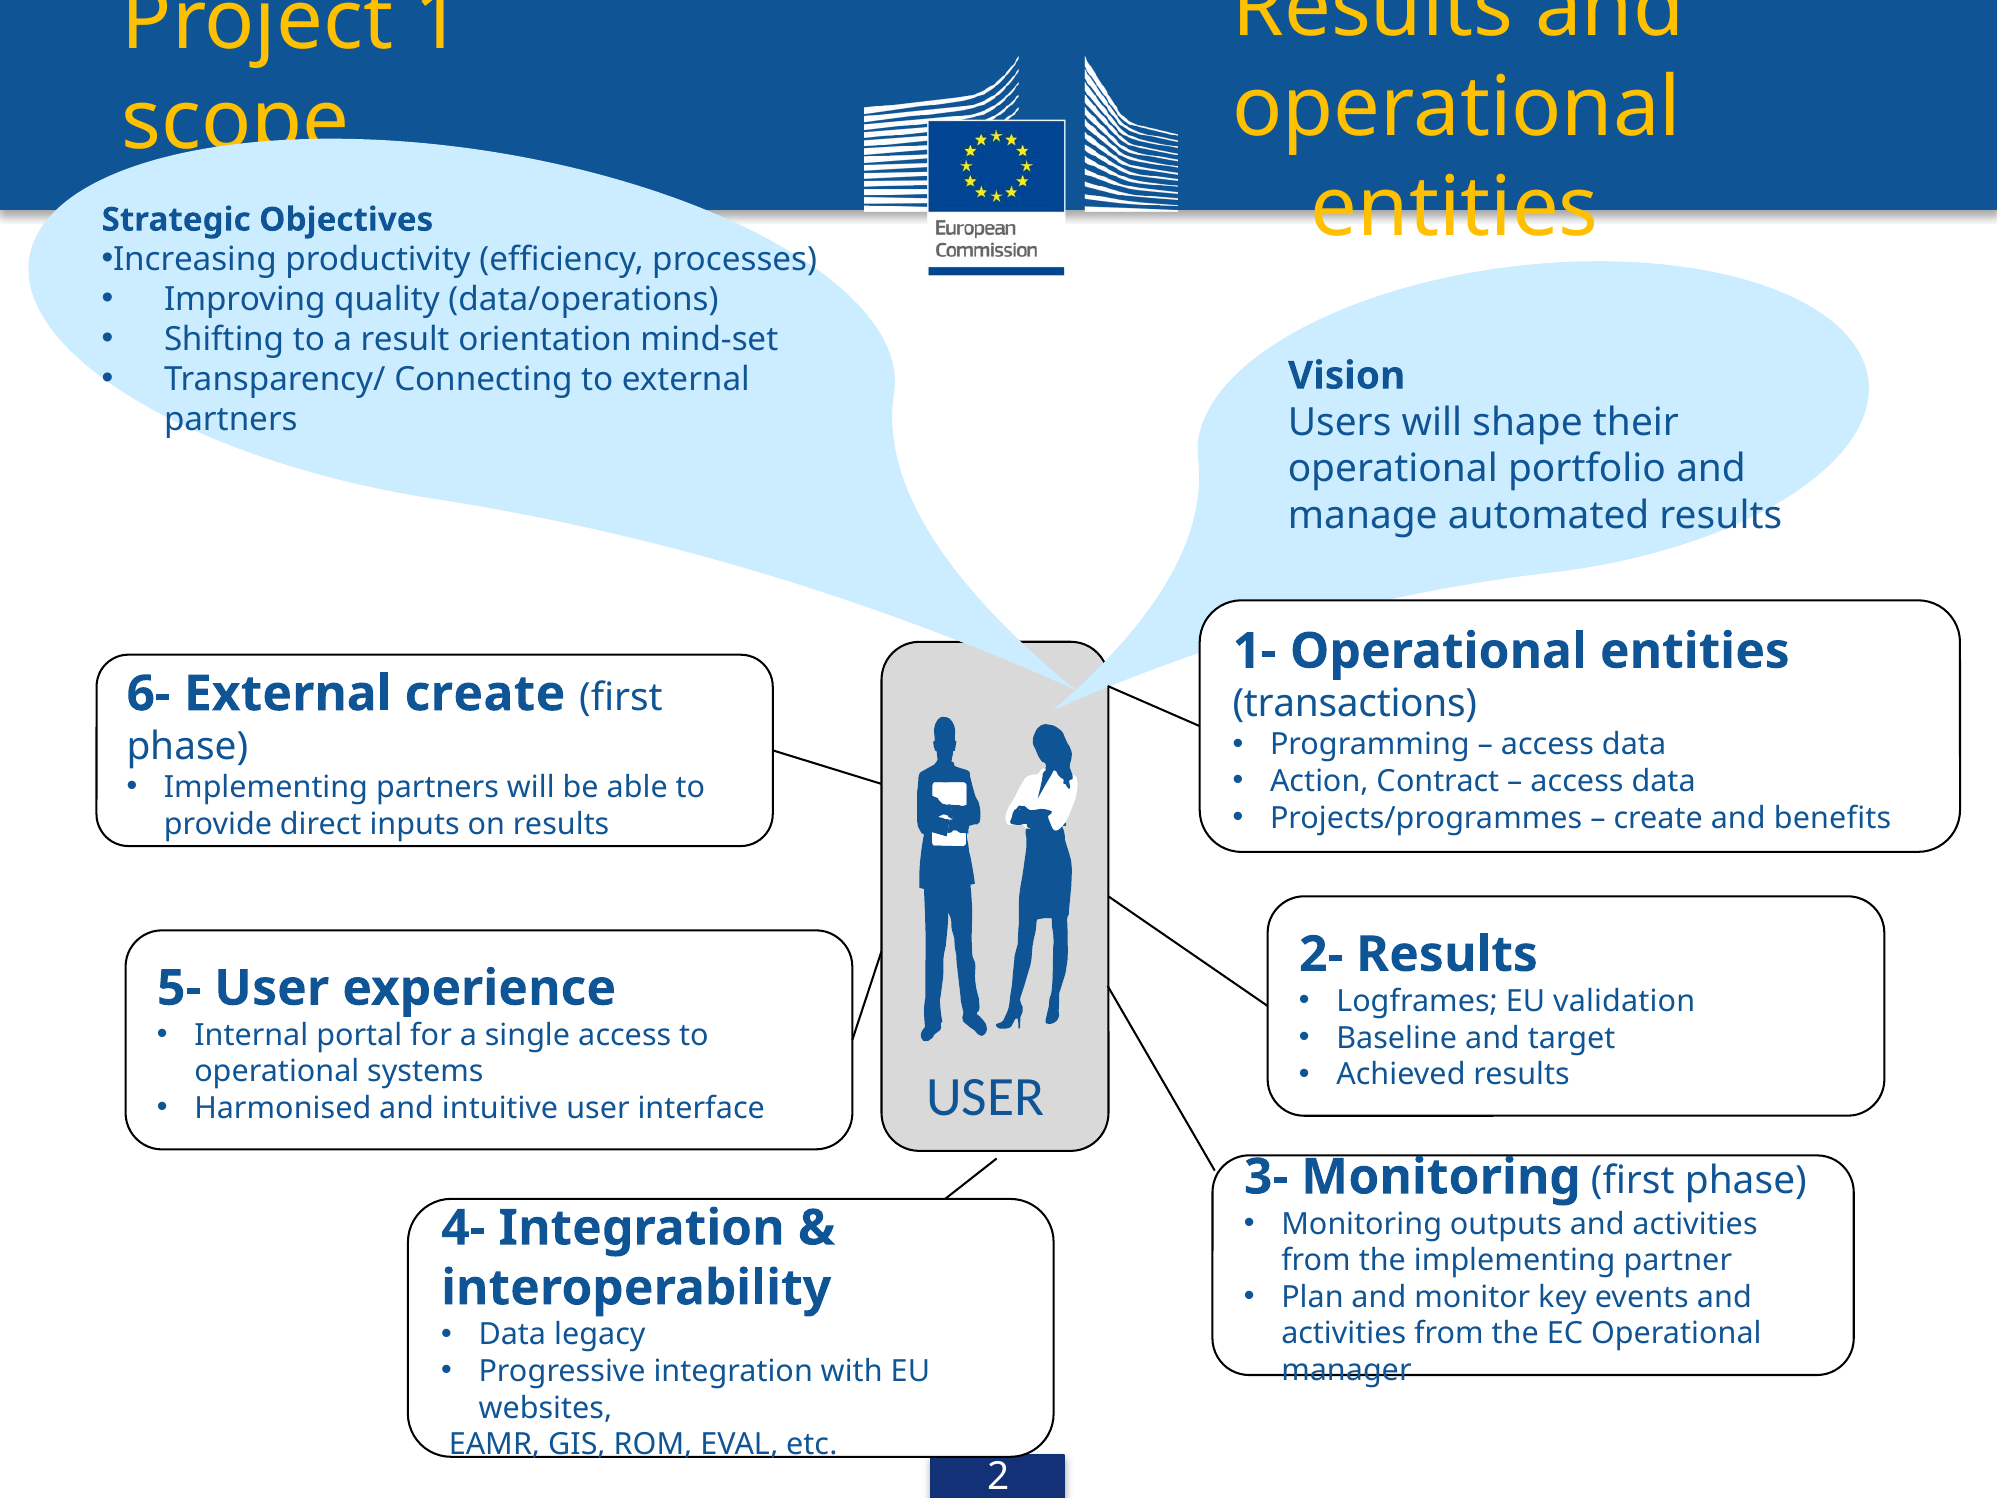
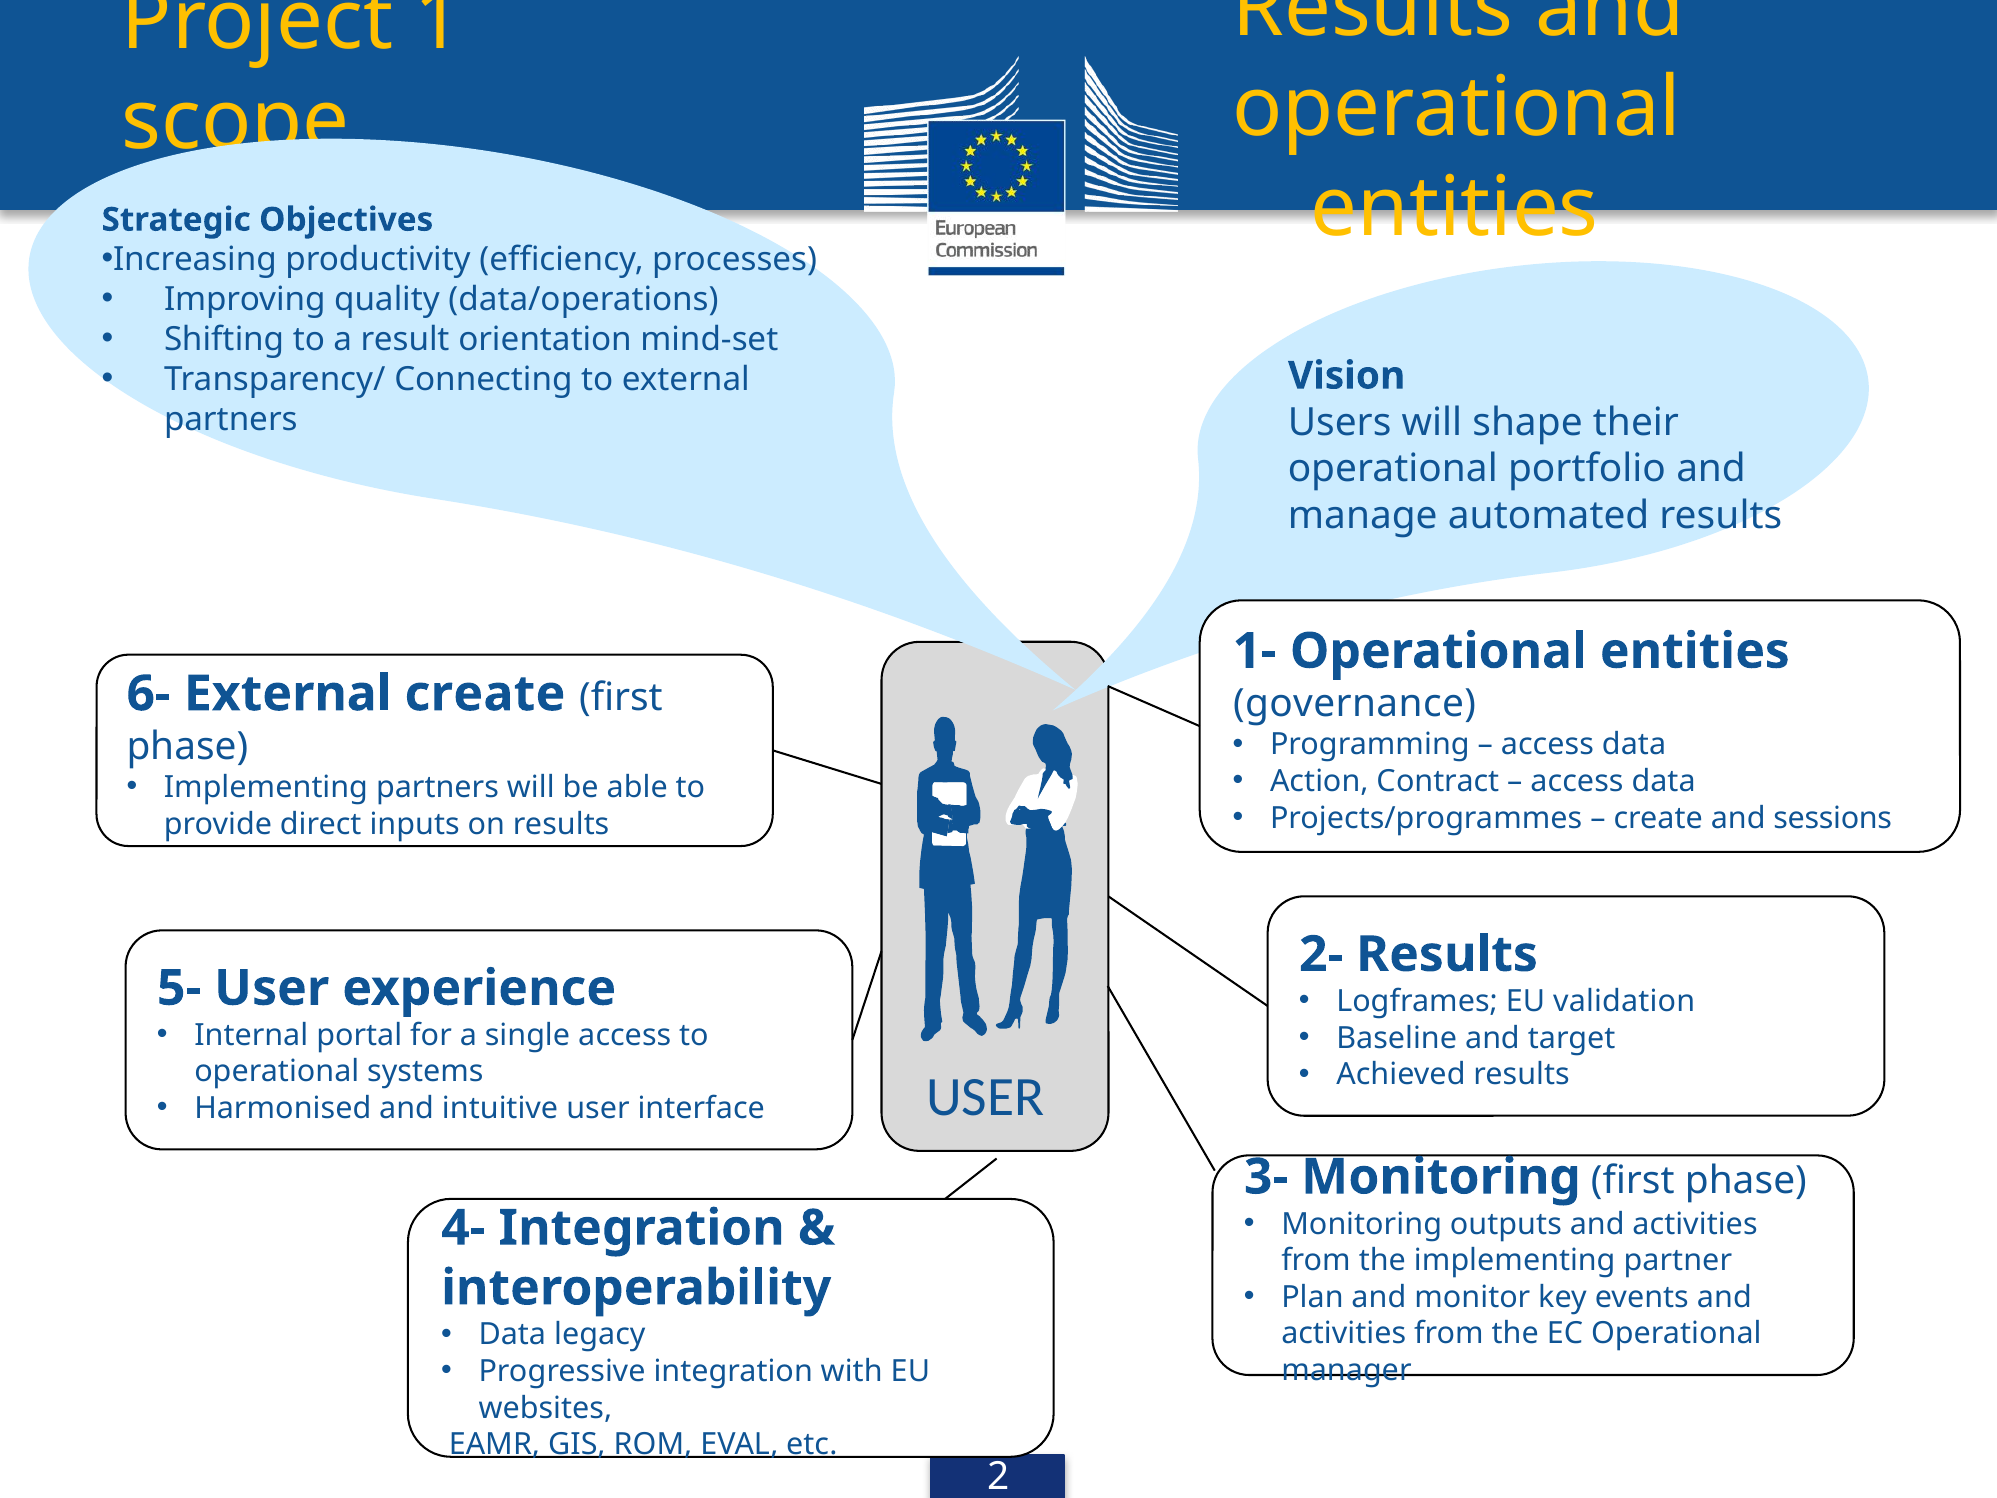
transactions: transactions -> governance
benefits: benefits -> sessions
